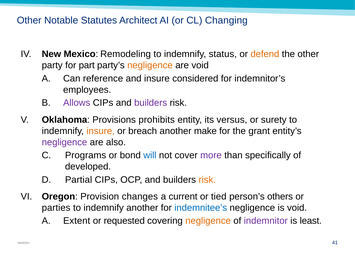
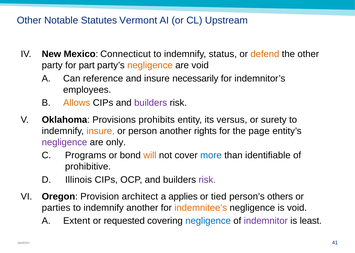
Architect: Architect -> Vermont
Changing: Changing -> Upstream
Remodeling: Remodeling -> Connecticut
considered: considered -> necessarily
Allows colour: purple -> orange
breach: breach -> person
make: make -> rights
grant: grant -> page
also: also -> only
will colour: blue -> orange
more colour: purple -> blue
specifically: specifically -> identifiable
developed: developed -> prohibitive
Partial: Partial -> Illinois
risk at (207, 180) colour: orange -> purple
changes: changes -> architect
current: current -> applies
indemnitee’s colour: blue -> orange
negligence at (208, 221) colour: orange -> blue
